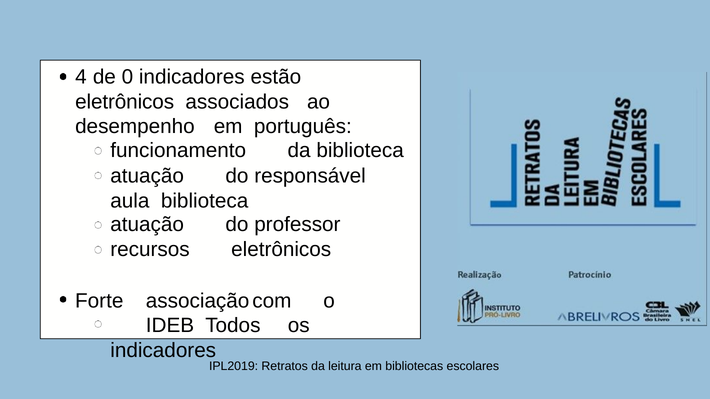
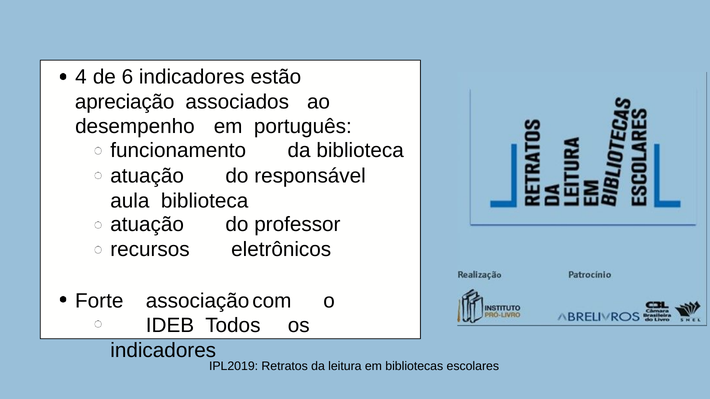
0: 0 -> 6
eletrônicos at (125, 102): eletrônicos -> apreciação
